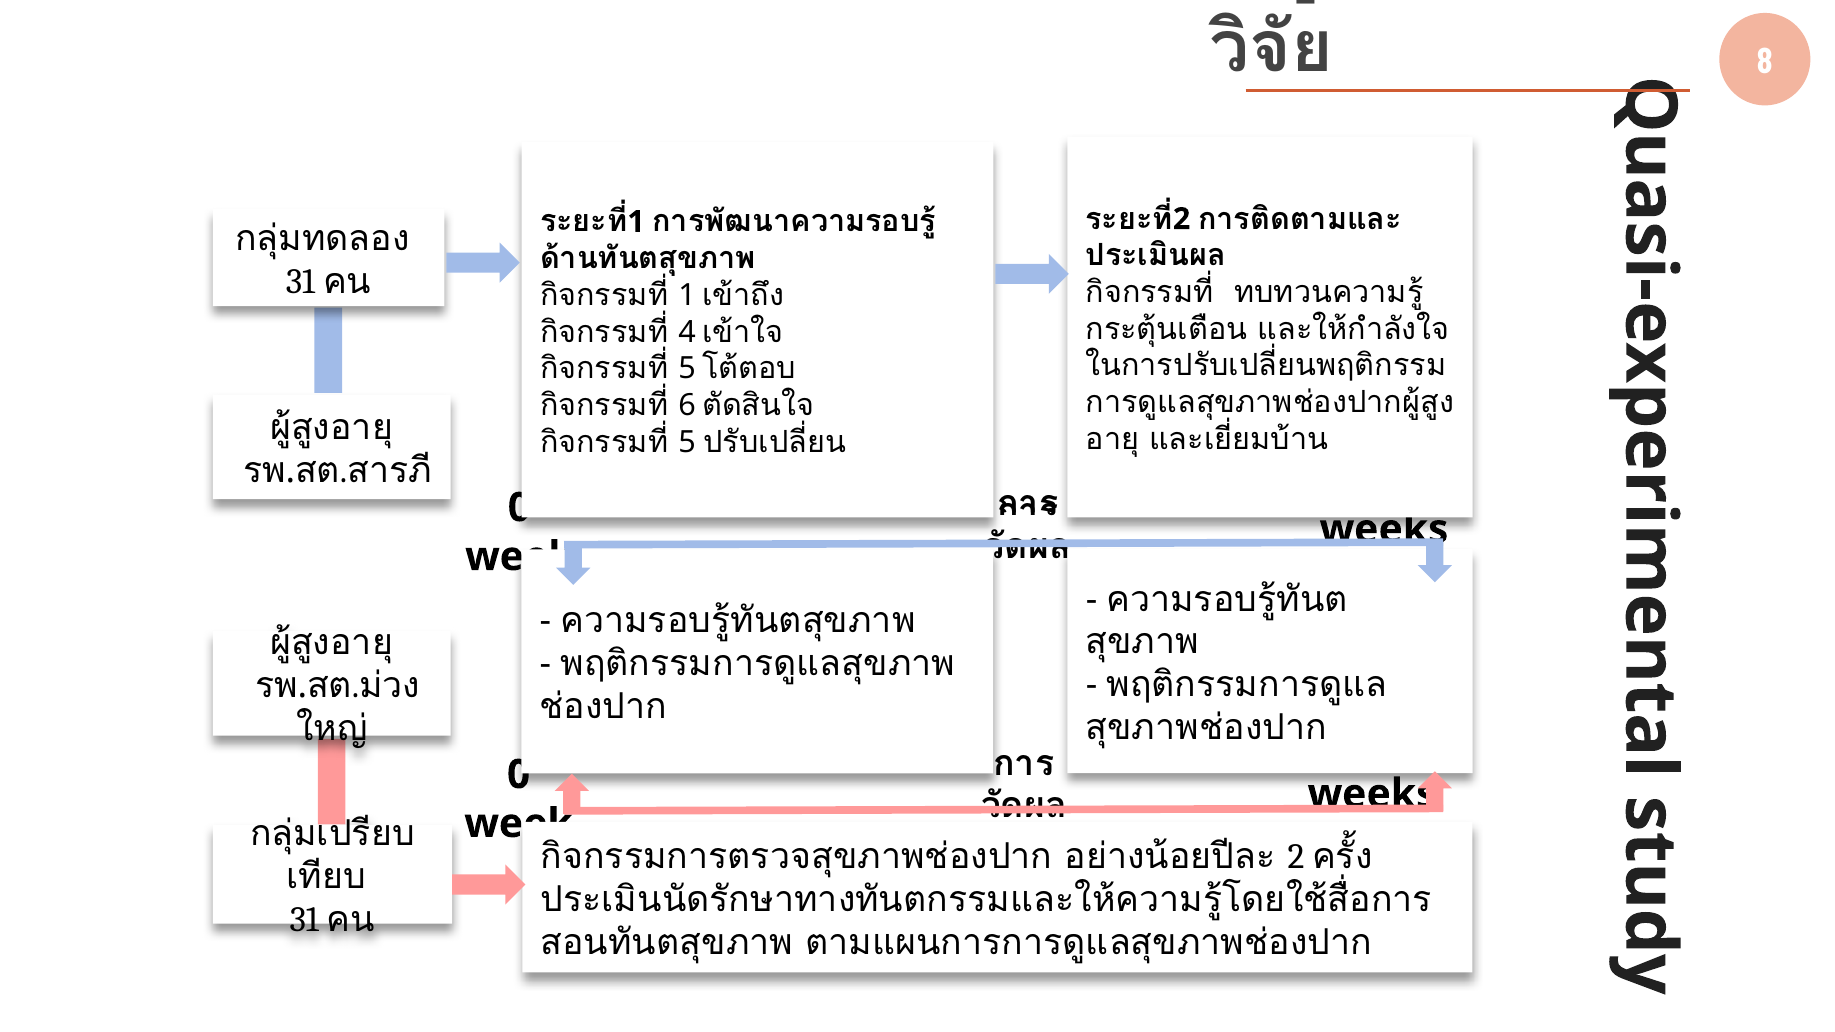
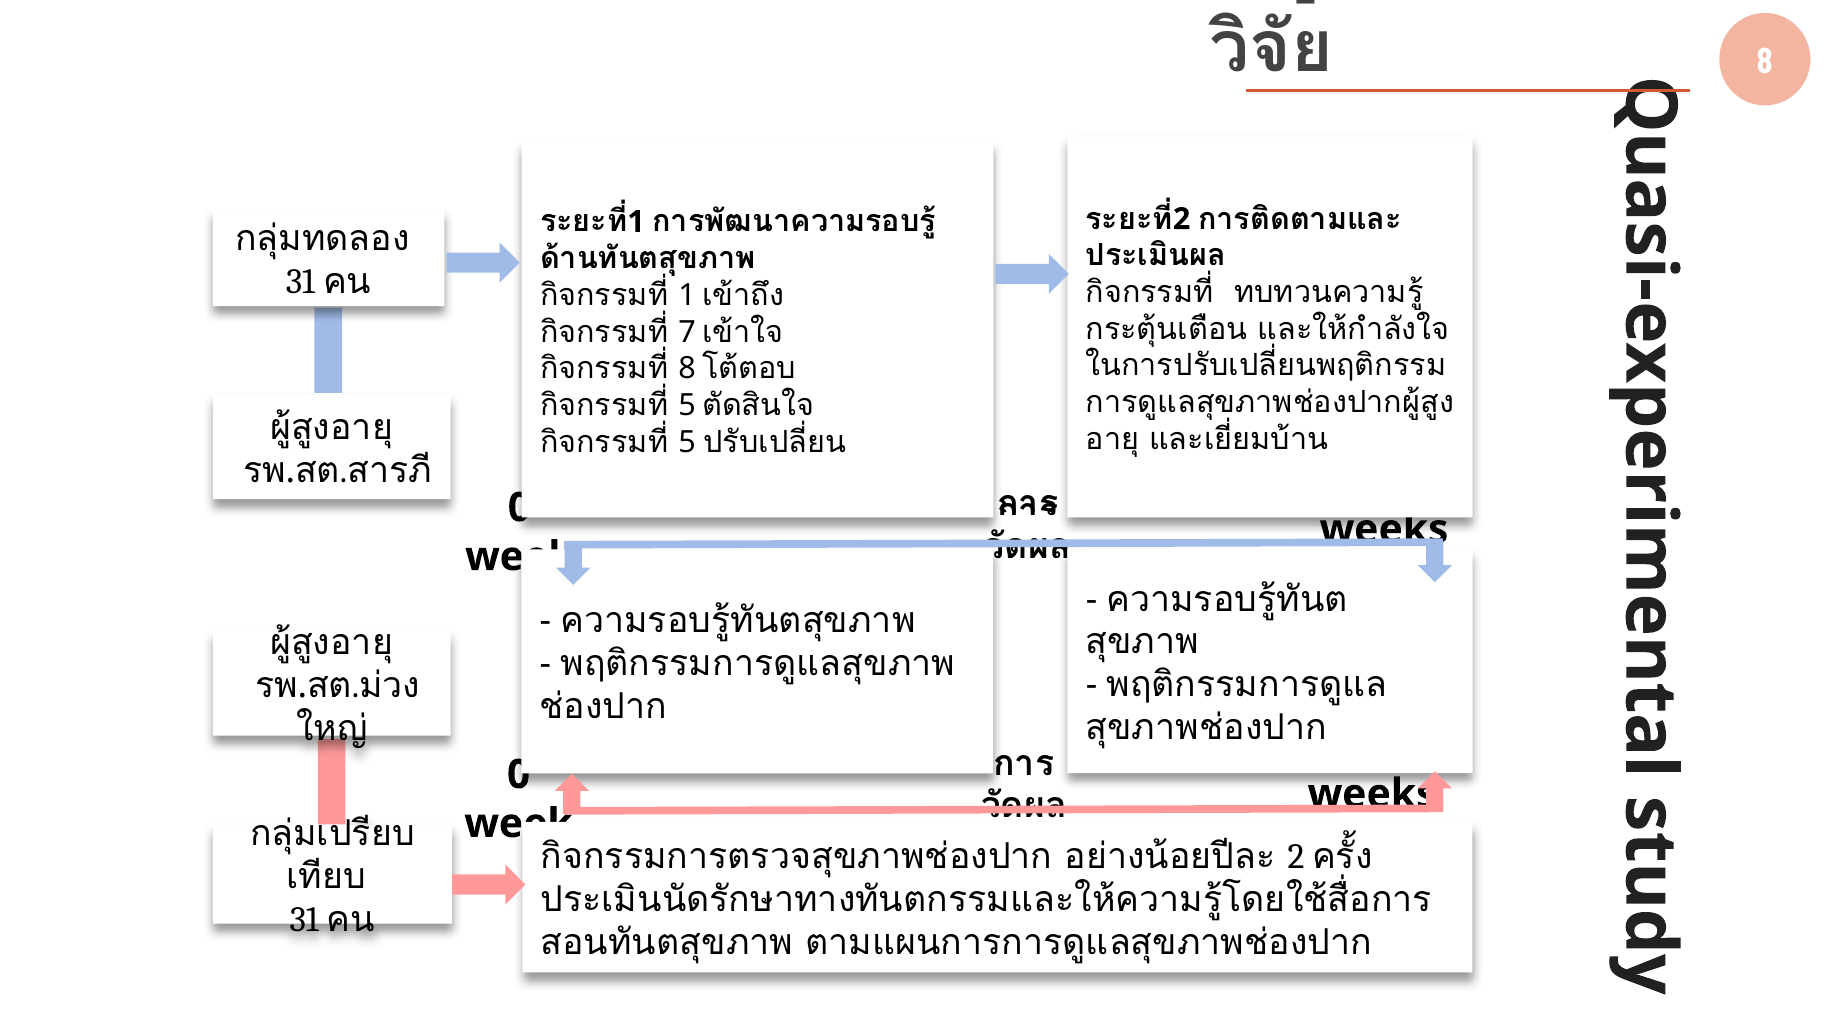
4: 4 -> 7
5 at (687, 369): 5 -> 8
6 at (687, 405): 6 -> 5
